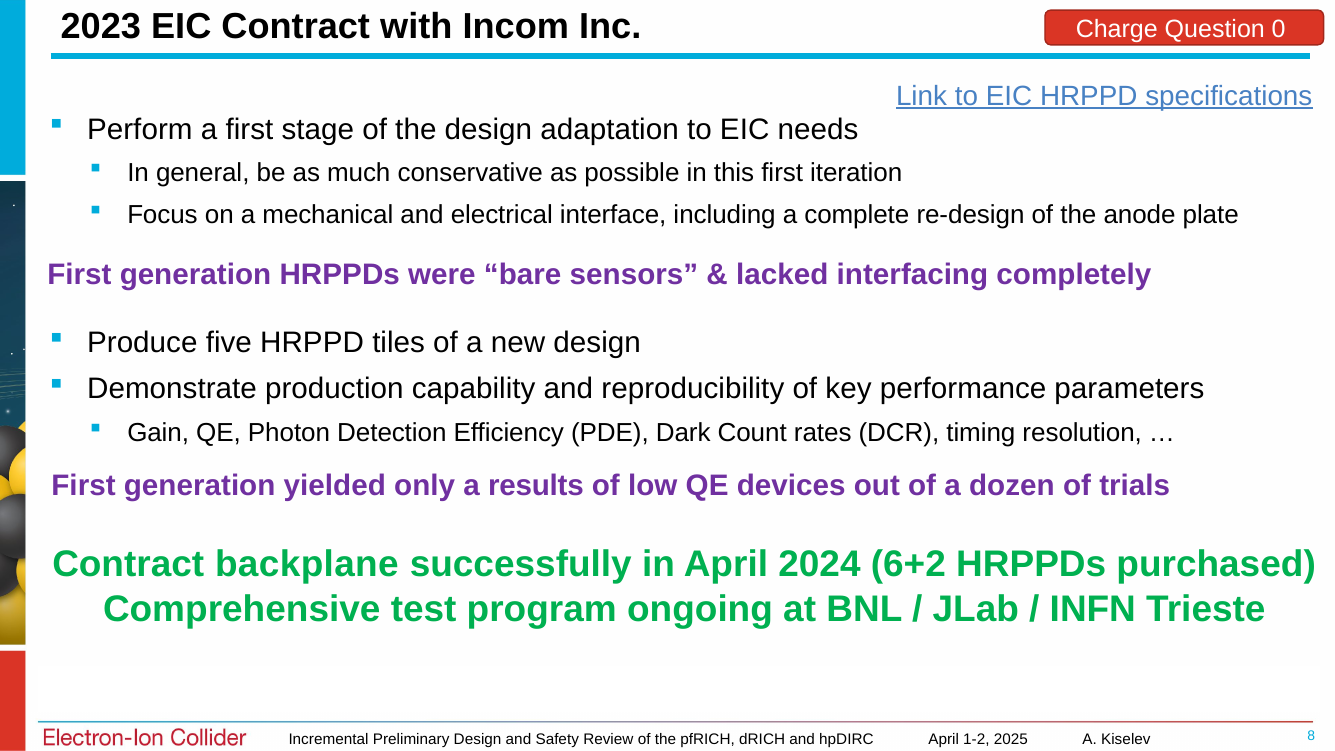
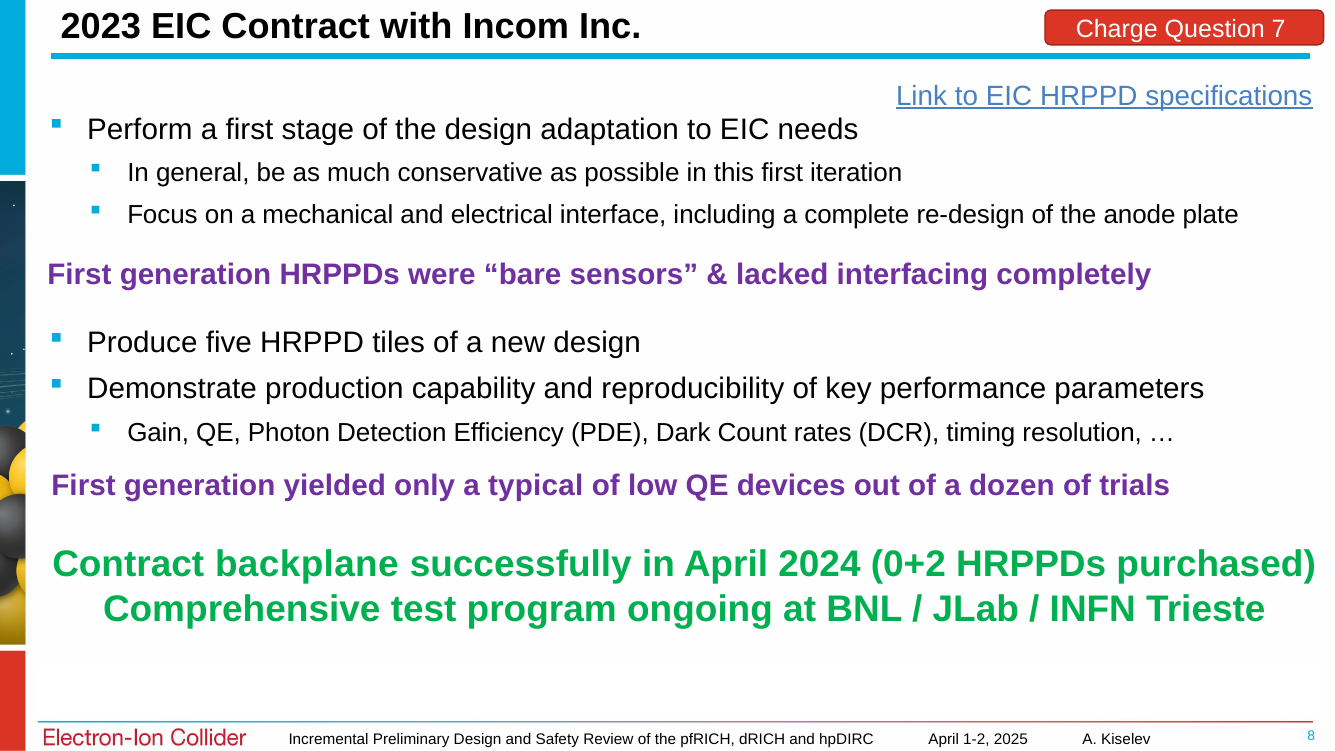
0: 0 -> 7
results: results -> typical
6+2: 6+2 -> 0+2
